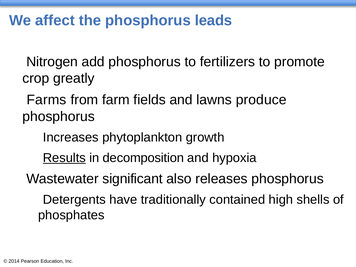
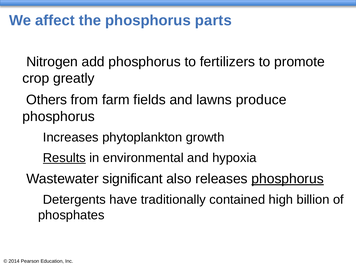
leads: leads -> parts
Farms: Farms -> Others
decomposition: decomposition -> environmental
phosphorus at (288, 179) underline: none -> present
shells: shells -> billion
